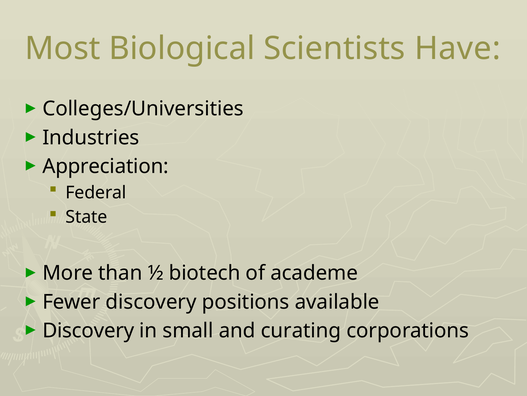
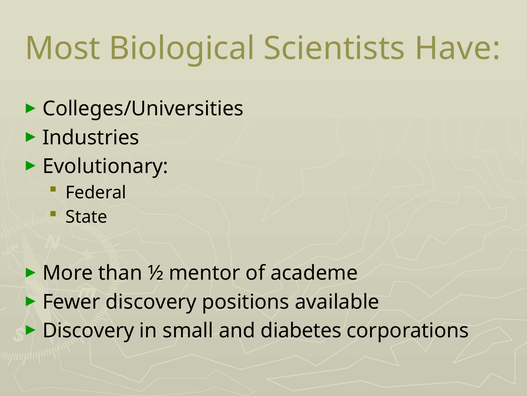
Appreciation: Appreciation -> Evolutionary
biotech: biotech -> mentor
curating: curating -> diabetes
